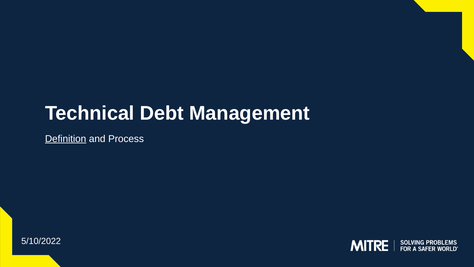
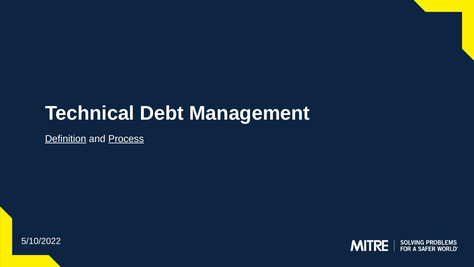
Process underline: none -> present
